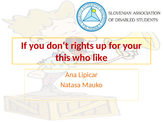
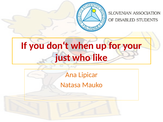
rights: rights -> when
this: this -> just
